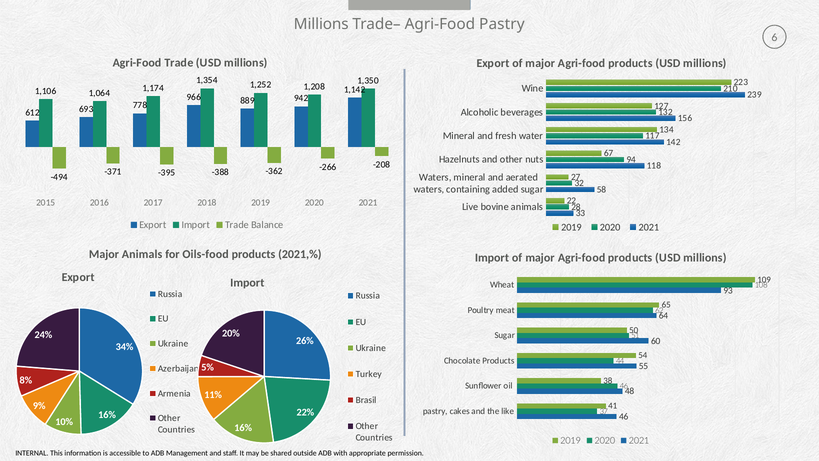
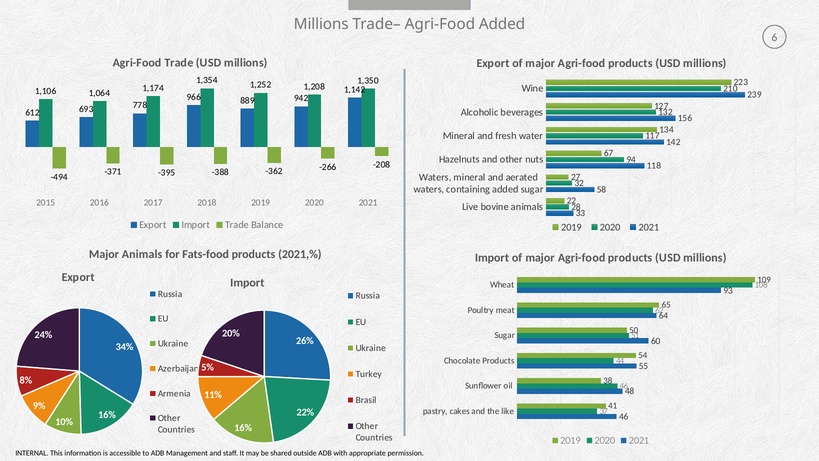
Agri-Food Pastry: Pastry -> Added
Oils-food: Oils-food -> Fats-food
